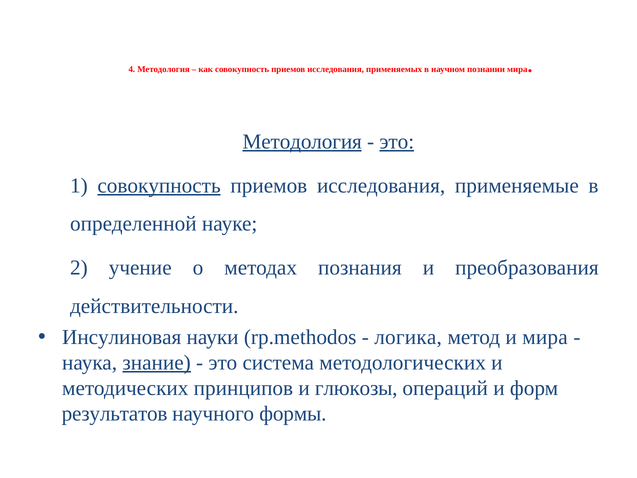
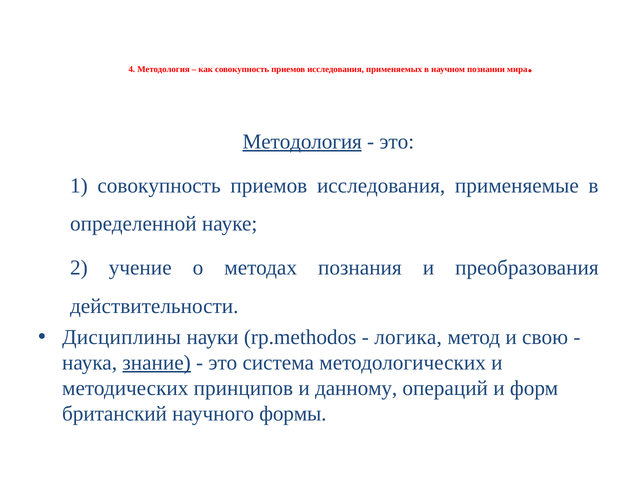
это at (397, 142) underline: present -> none
совокупность at (159, 186) underline: present -> none
Инсулиновая: Инсулиновая -> Дисциплины
и мира: мира -> свою
глюкозы: глюкозы -> данному
результатов: результатов -> британский
